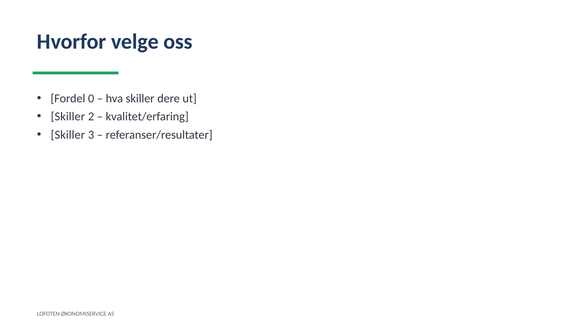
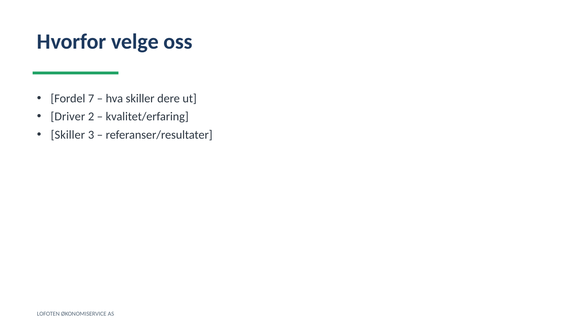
0: 0 -> 7
Skiller at (68, 117): Skiller -> Driver
